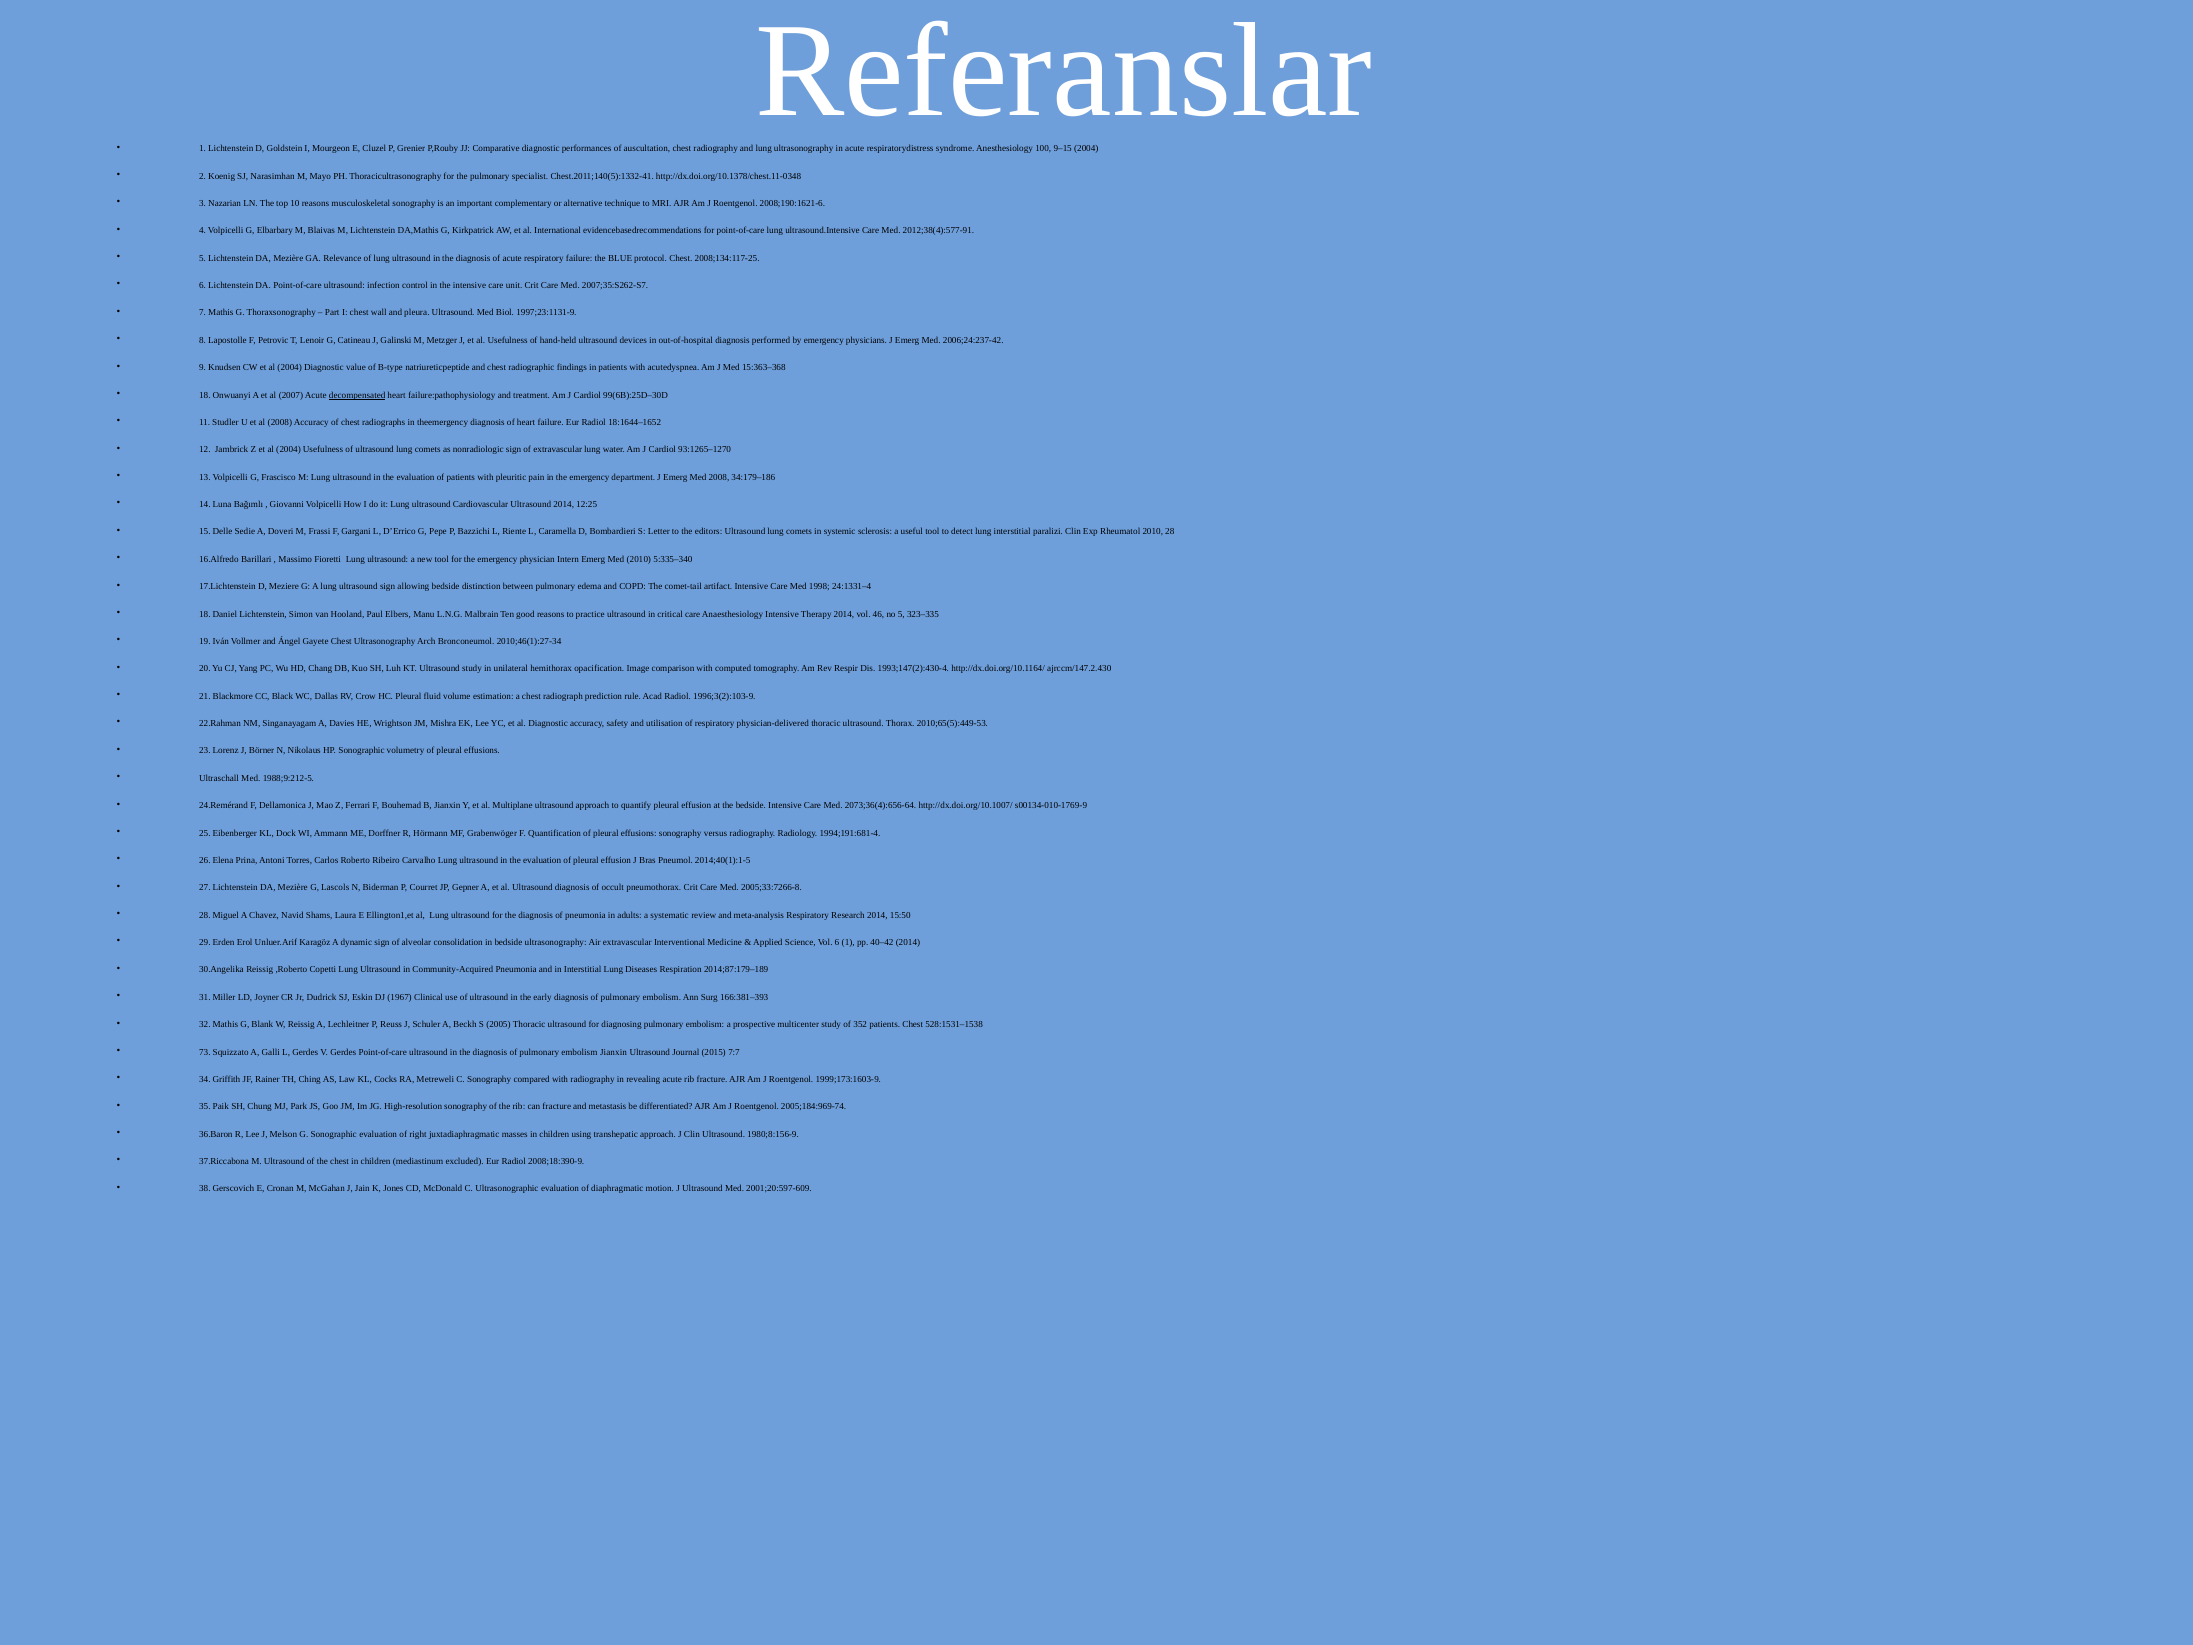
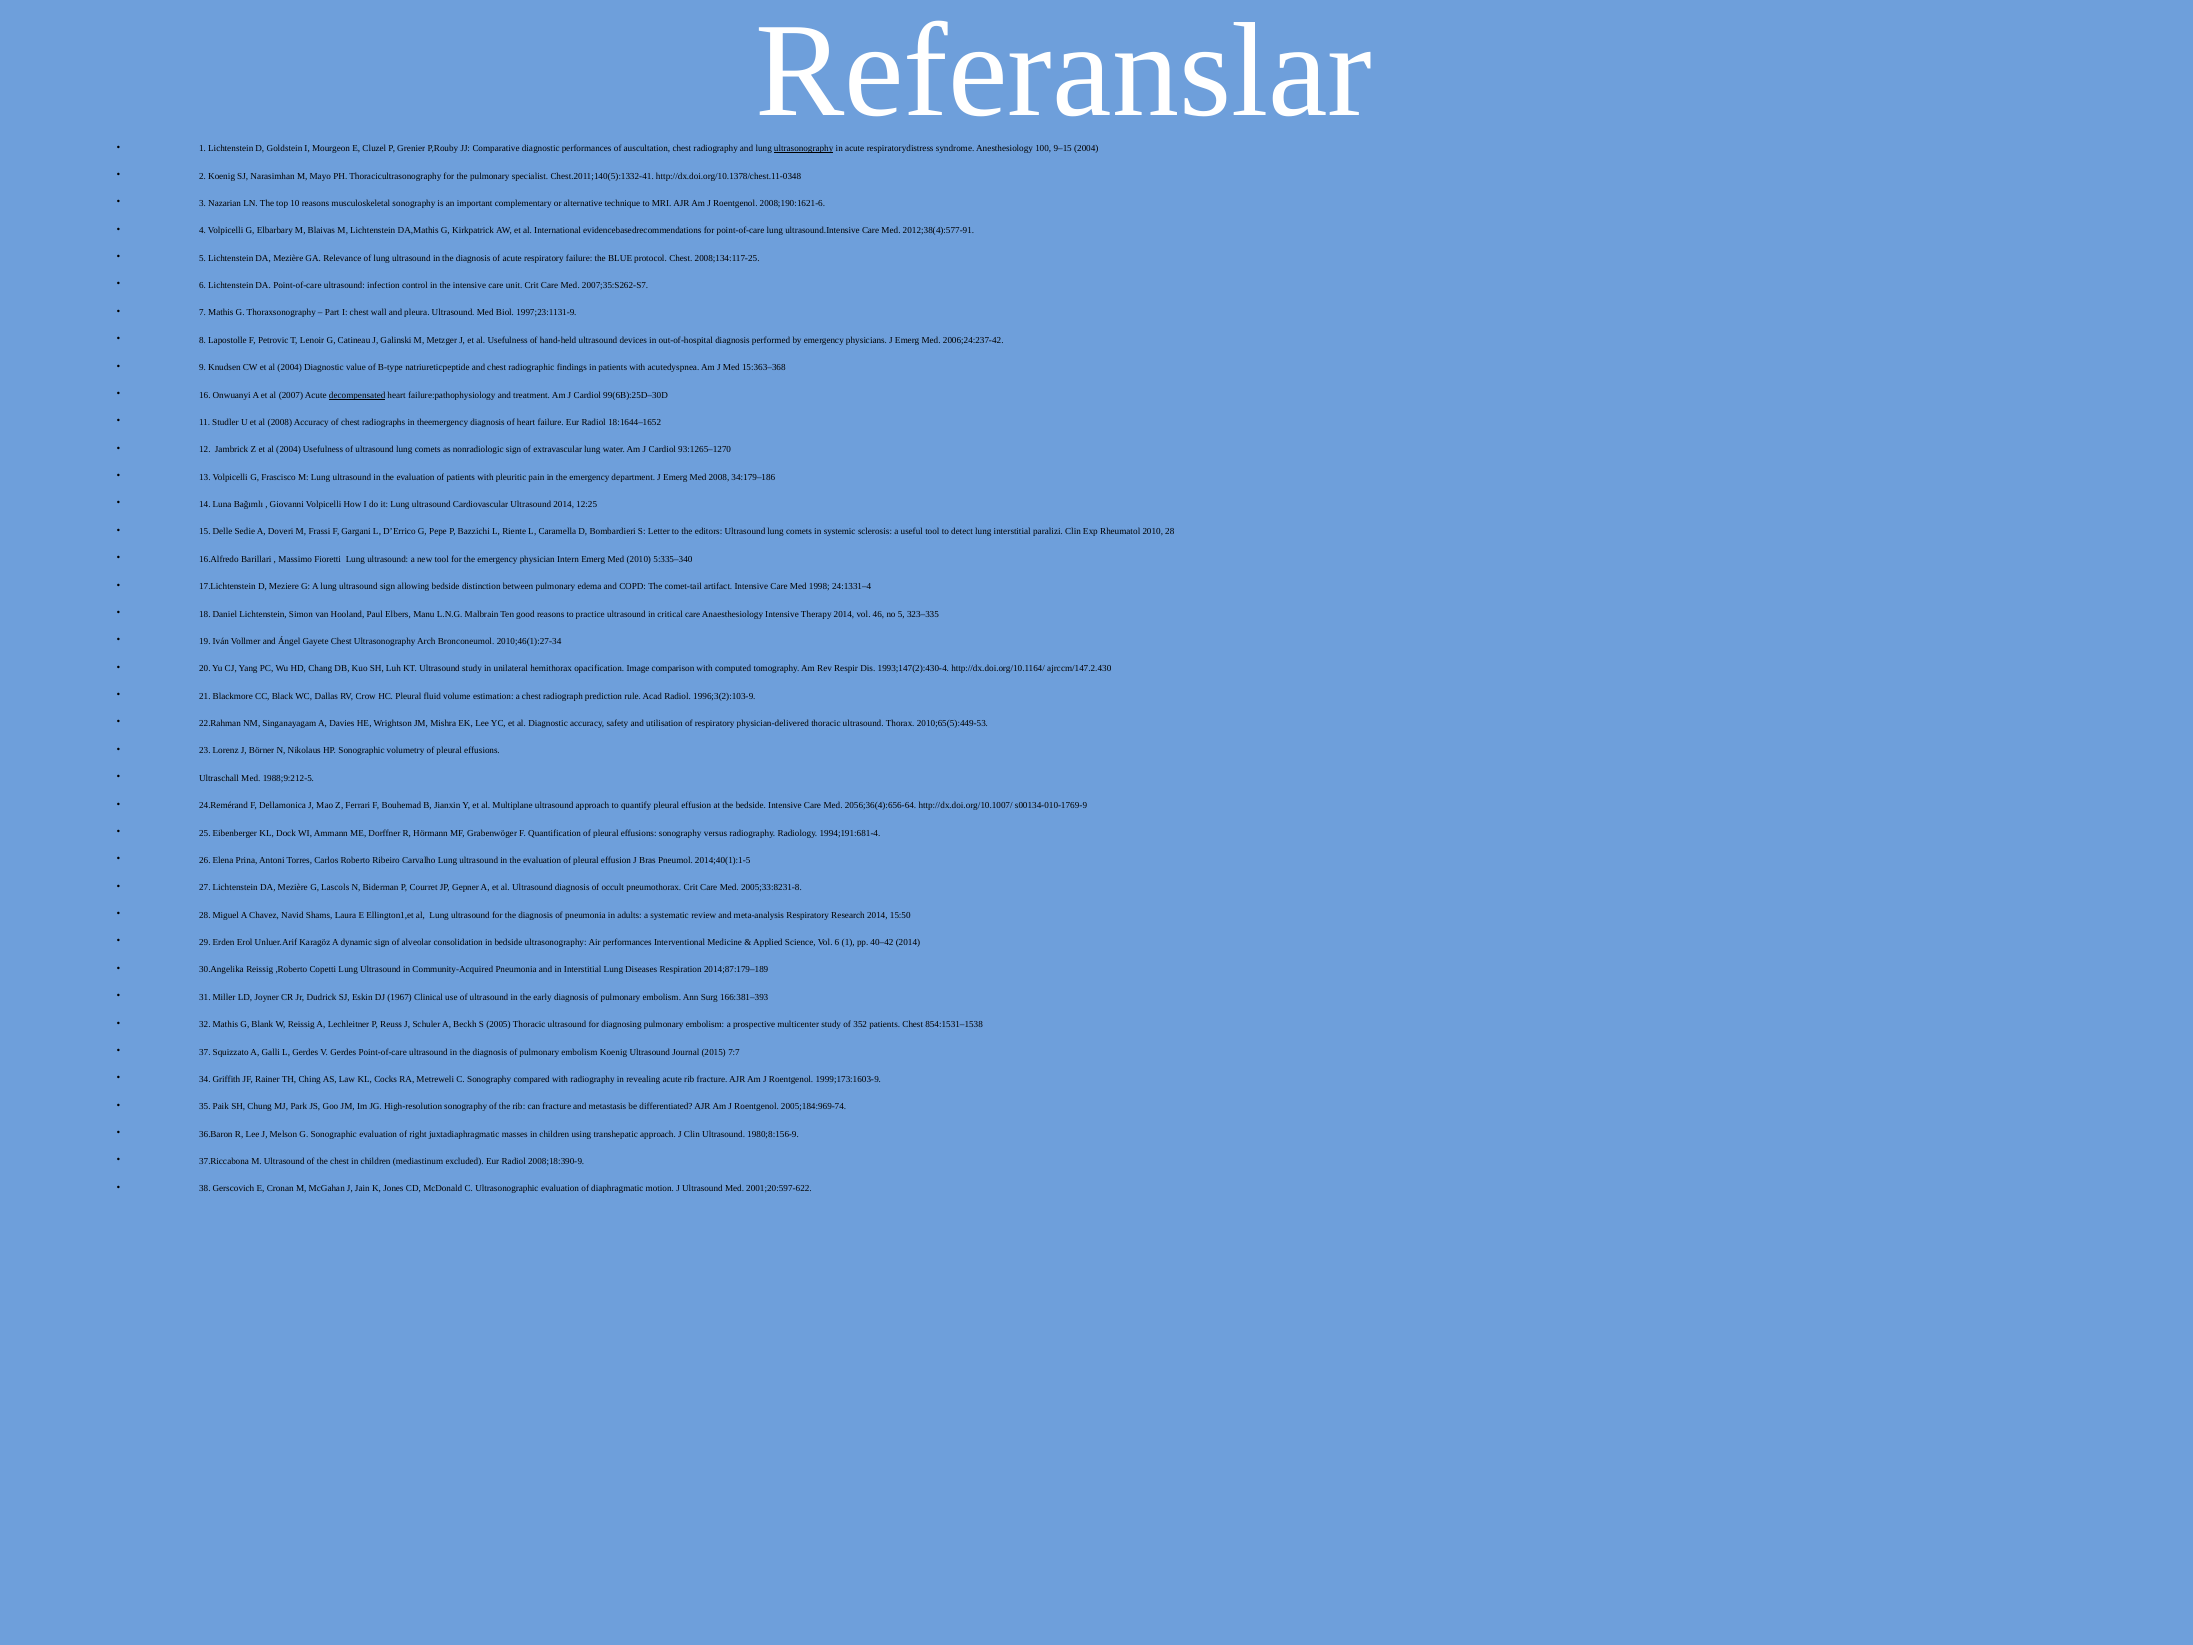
ultrasonography at (804, 149) underline: none -> present
18 at (205, 395): 18 -> 16
2073;36(4):656-64: 2073;36(4):656-64 -> 2056;36(4):656-64
2005;33:7266-8: 2005;33:7266-8 -> 2005;33:8231-8
Air extravascular: extravascular -> performances
528:1531–1538: 528:1531–1538 -> 854:1531–1538
73: 73 -> 37
embolism Jianxin: Jianxin -> Koenig
2001;20:597-609: 2001;20:597-609 -> 2001;20:597-622
